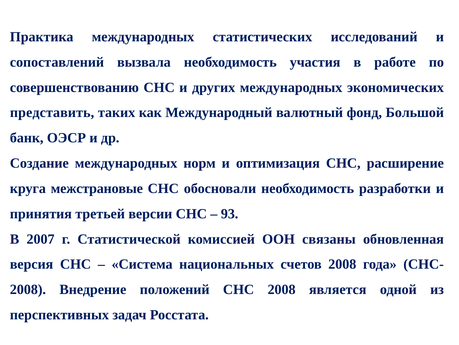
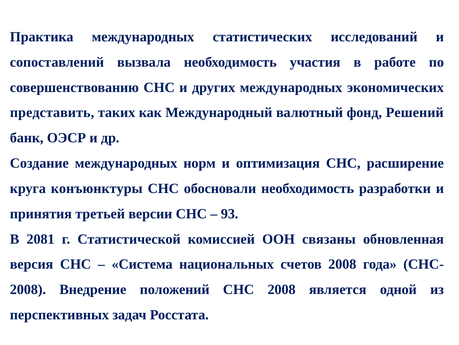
Большой: Большой -> Решений
межстрановые: межстрановые -> конъюнктуры
2007: 2007 -> 2081
